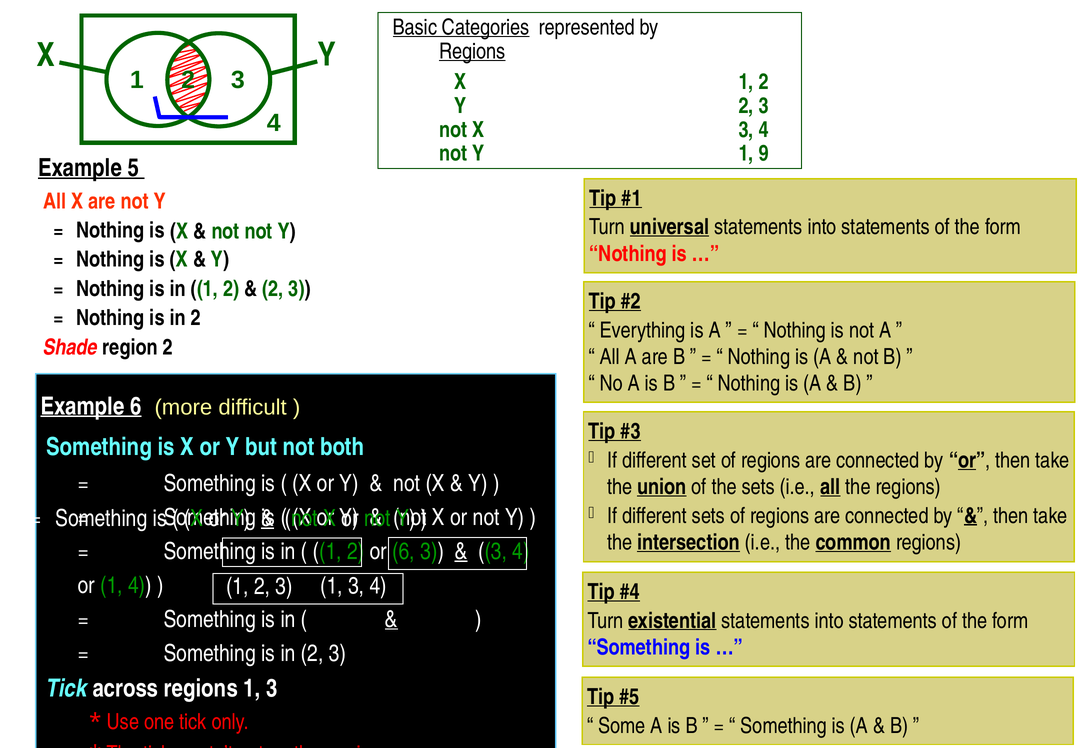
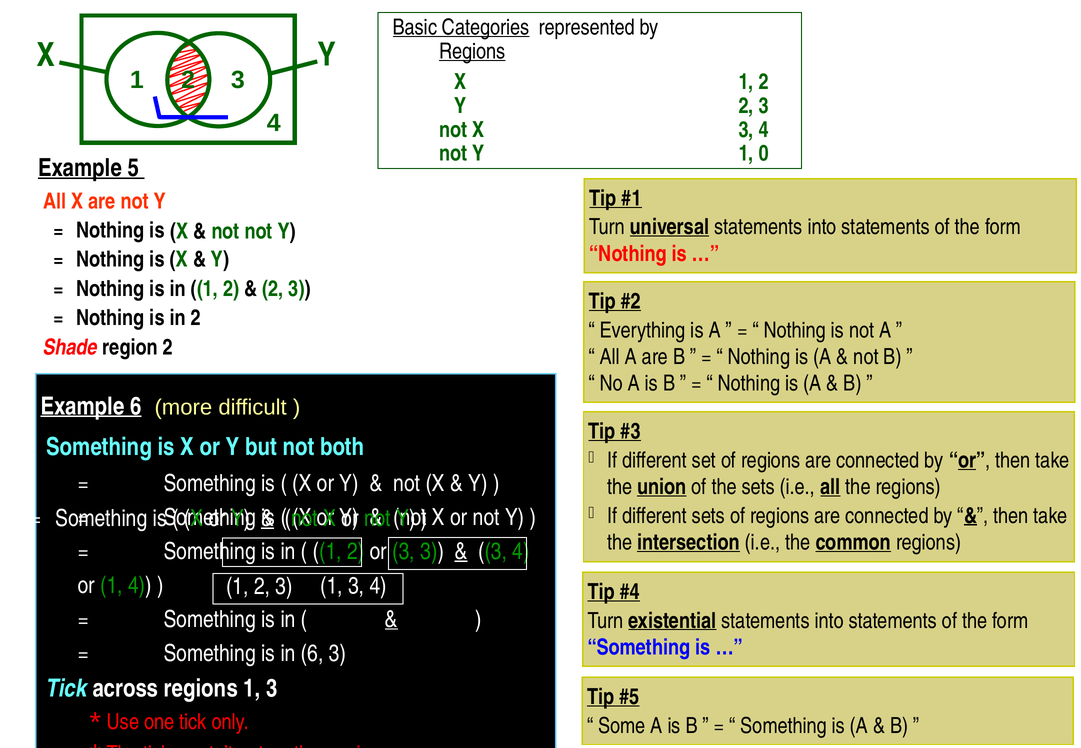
9: 9 -> 0
or 6: 6 -> 3
Something is in 2: 2 -> 6
